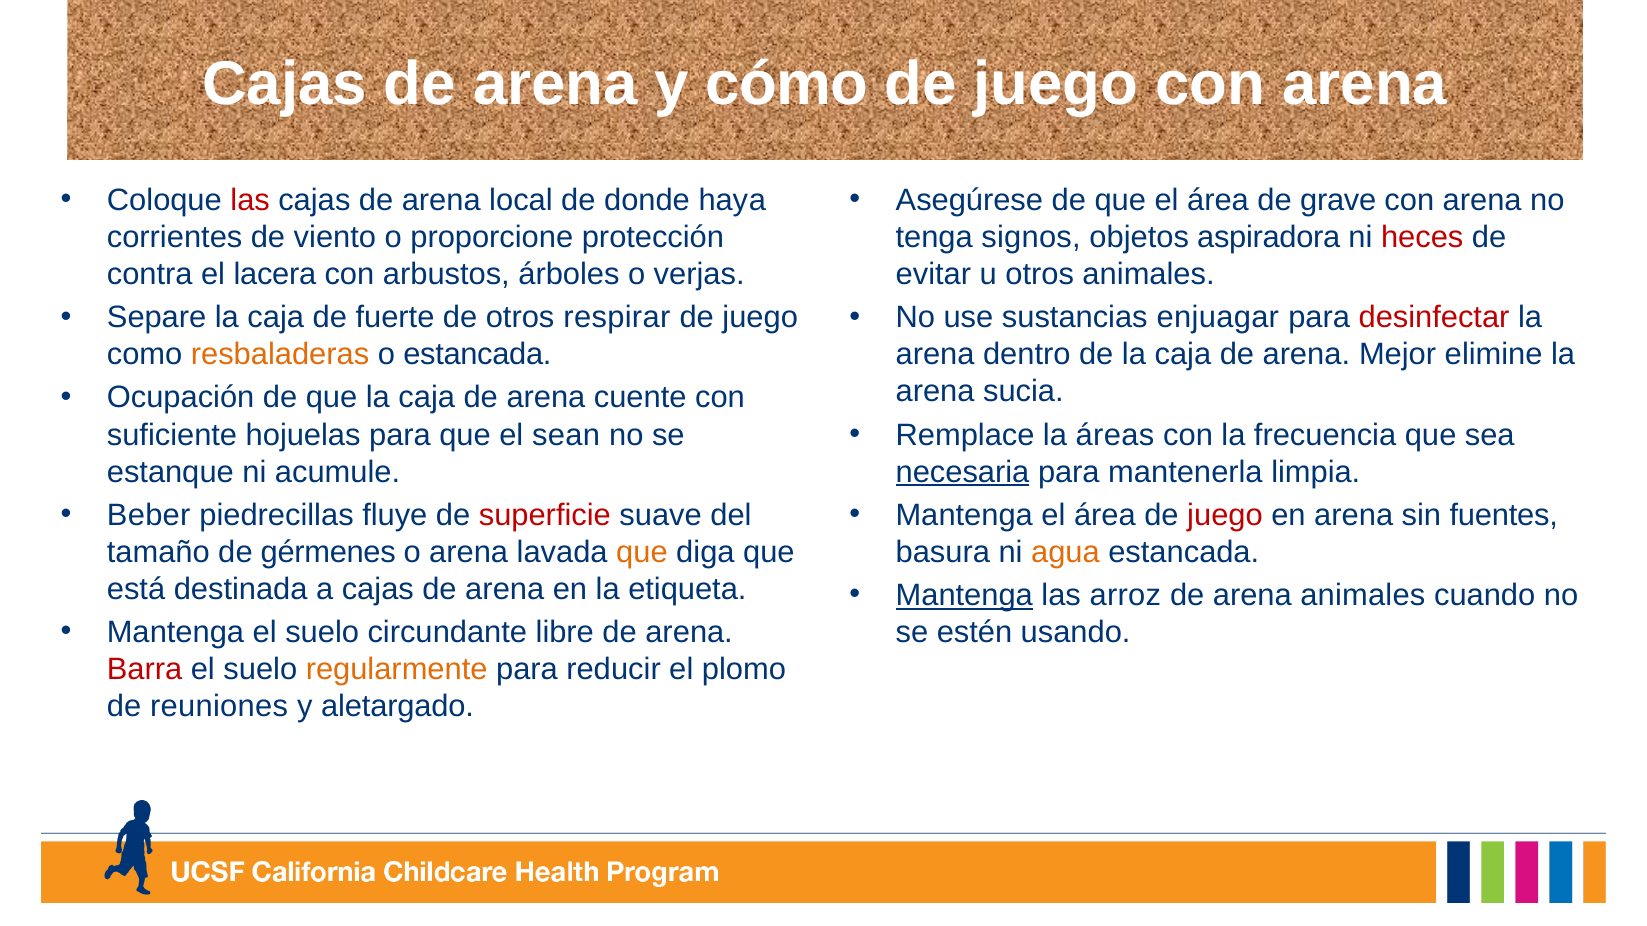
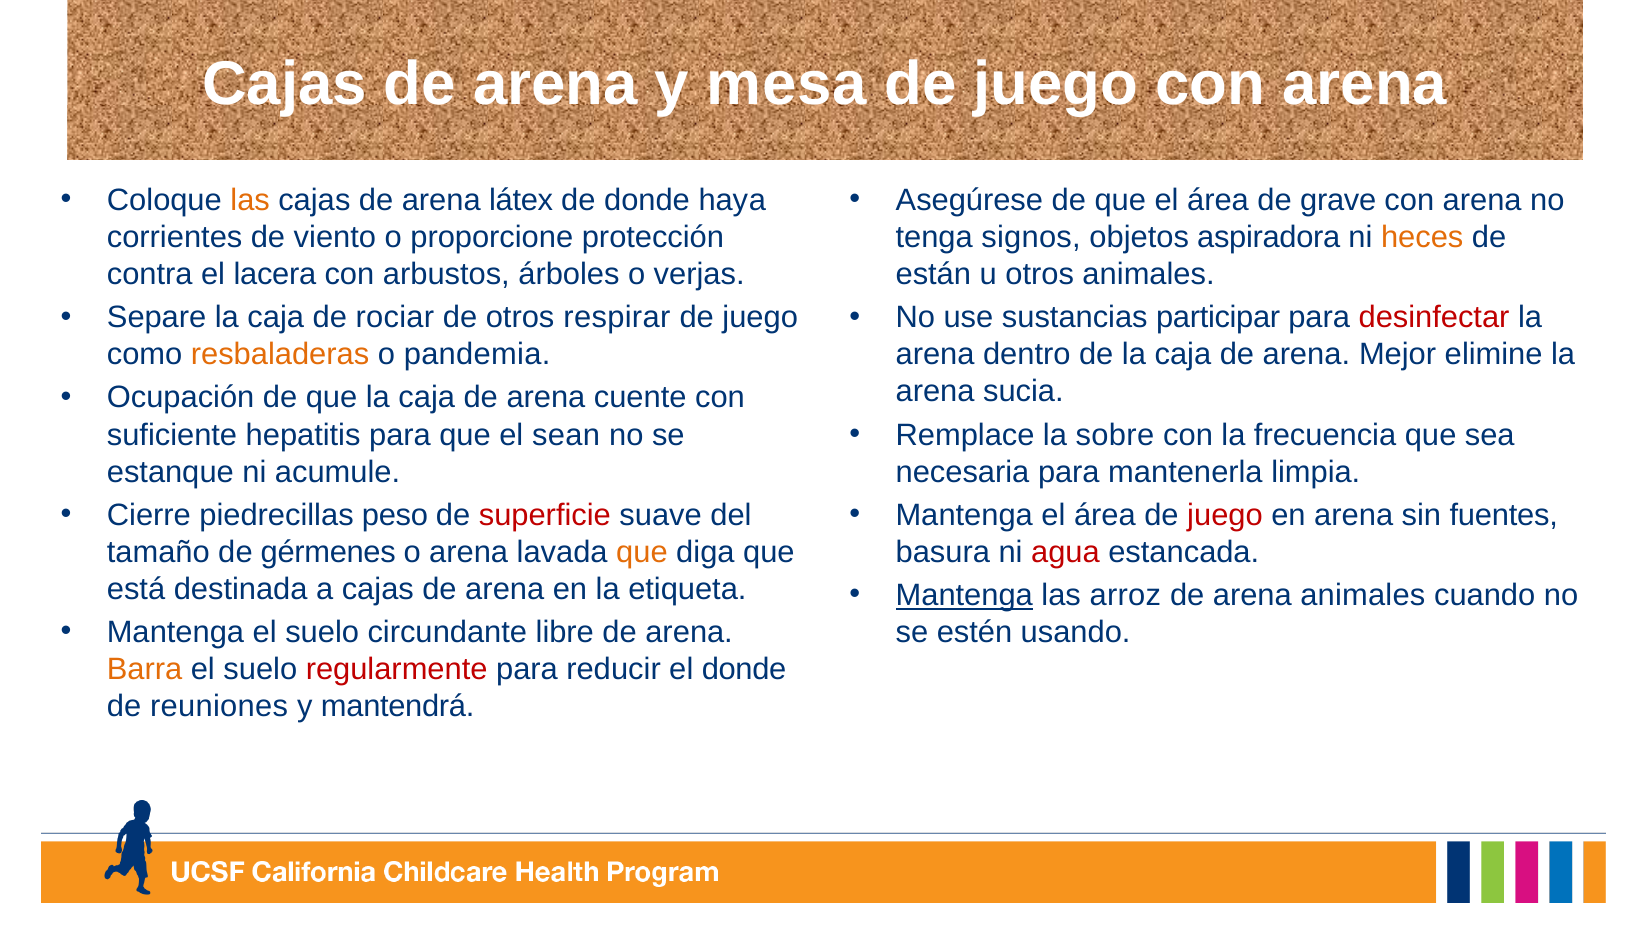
cómo: cómo -> mesa
las at (250, 200) colour: red -> orange
local: local -> látex
heces colour: red -> orange
evitar: evitar -> están
fuerte: fuerte -> rociar
enjuagar: enjuagar -> participar
o estancada: estancada -> pandemia
áreas: áreas -> sobre
hojuelas: hojuelas -> hepatitis
necesaria underline: present -> none
Beber: Beber -> Cierre
fluye: fluye -> peso
agua colour: orange -> red
Barra colour: red -> orange
regularmente colour: orange -> red
el plomo: plomo -> donde
aletargado: aletargado -> mantendrá
